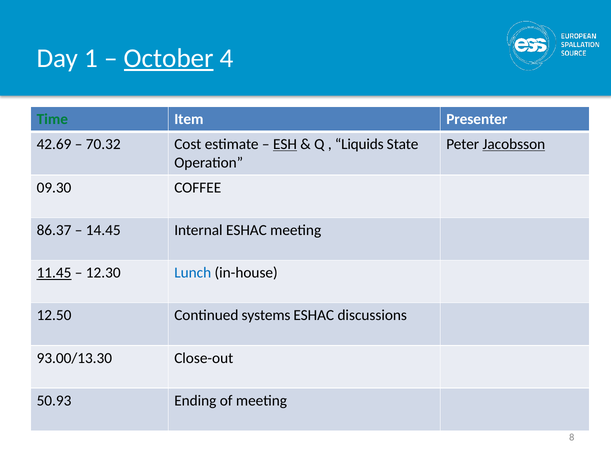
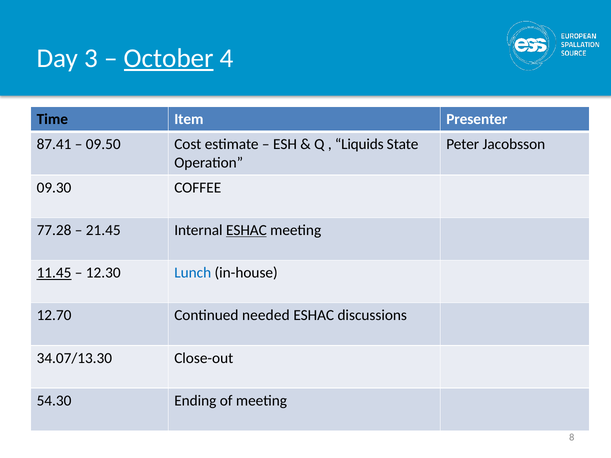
1: 1 -> 3
Time colour: green -> black
42.69: 42.69 -> 87.41
70.32: 70.32 -> 09.50
ESH underline: present -> none
Jacobsson underline: present -> none
86.37: 86.37 -> 77.28
14.45: 14.45 -> 21.45
ESHAC at (246, 230) underline: none -> present
12.50: 12.50 -> 12.70
systems: systems -> needed
93.00/13.30: 93.00/13.30 -> 34.07/13.30
50.93: 50.93 -> 54.30
